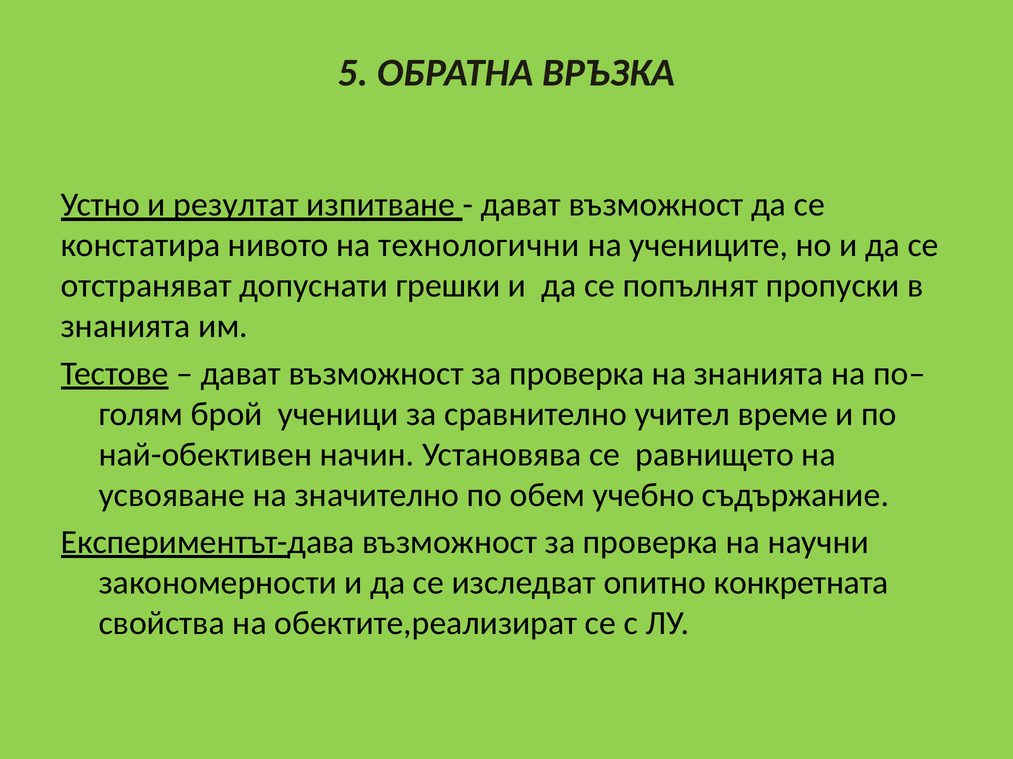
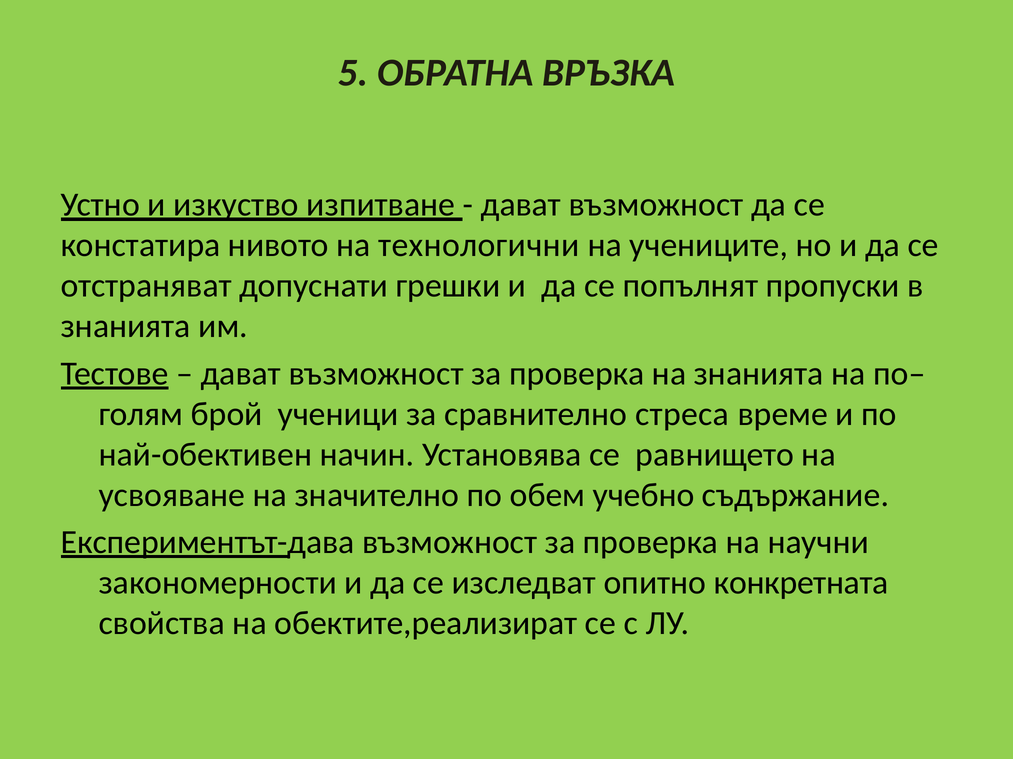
резултат: резултат -> изкуство
учител: учител -> стреса
